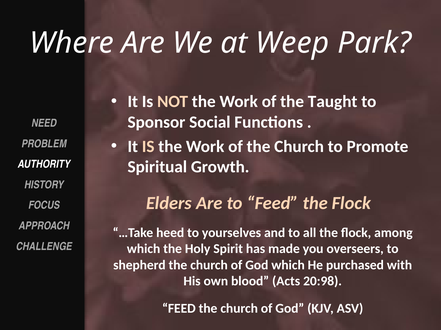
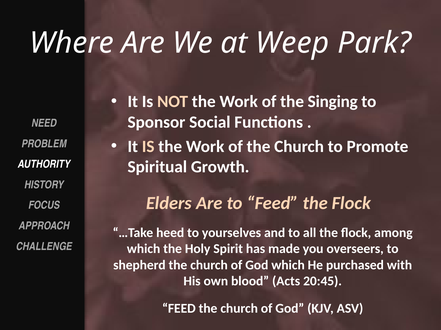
Taught: Taught -> Singing
20:98: 20:98 -> 20:45
